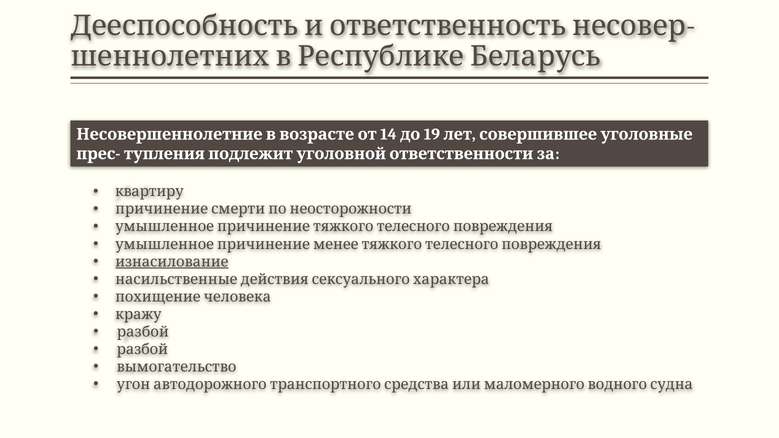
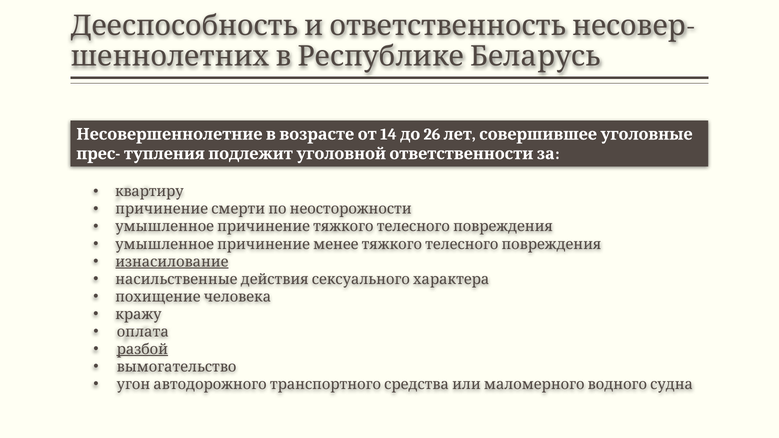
19: 19 -> 26
разбой at (143, 332): разбой -> оплата
разбой at (142, 349) underline: none -> present
